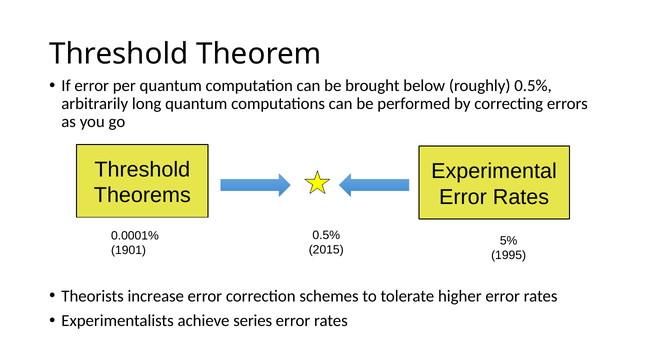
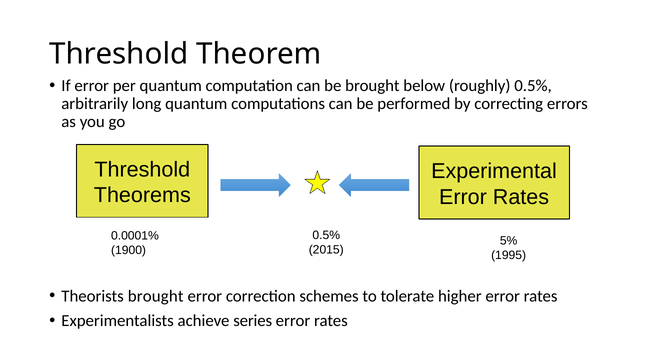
1901: 1901 -> 1900
Theorists increase: increase -> brought
